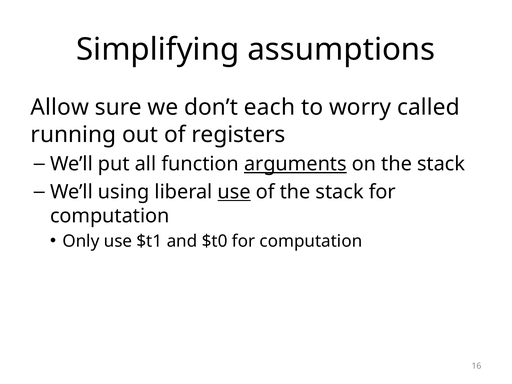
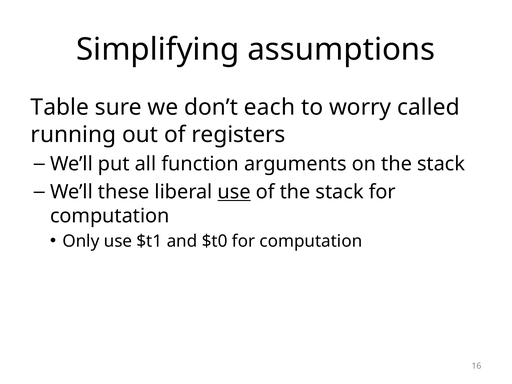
Allow: Allow -> Table
arguments underline: present -> none
using: using -> these
